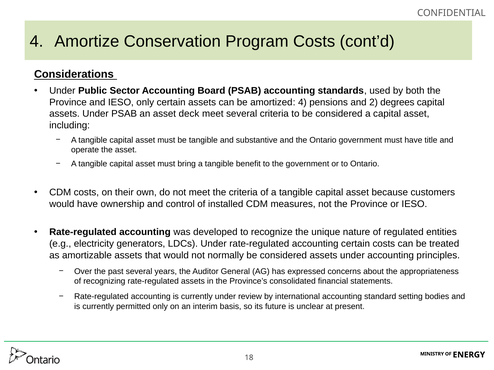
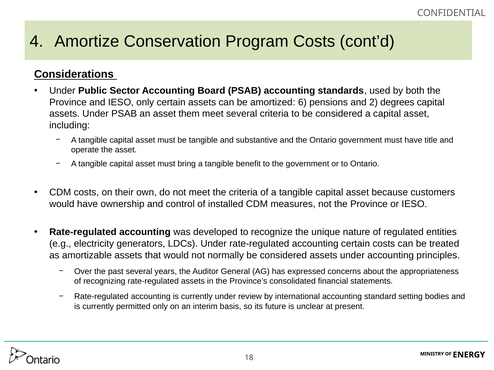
amortized 4: 4 -> 6
deck: deck -> them
